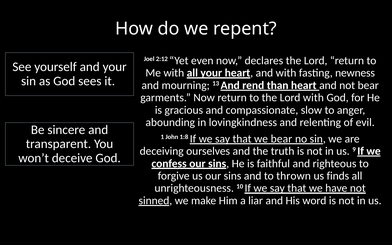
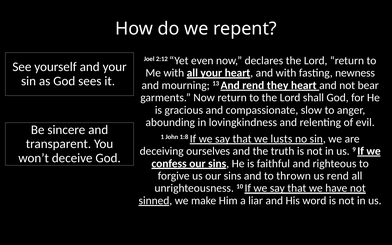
than: than -> they
Lord with: with -> shall
we bear: bear -> lusts
us finds: finds -> rend
